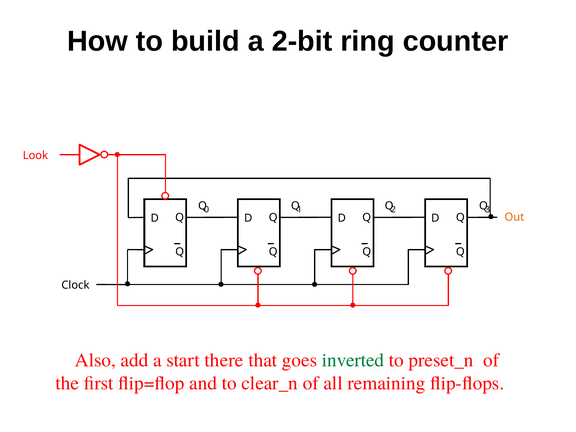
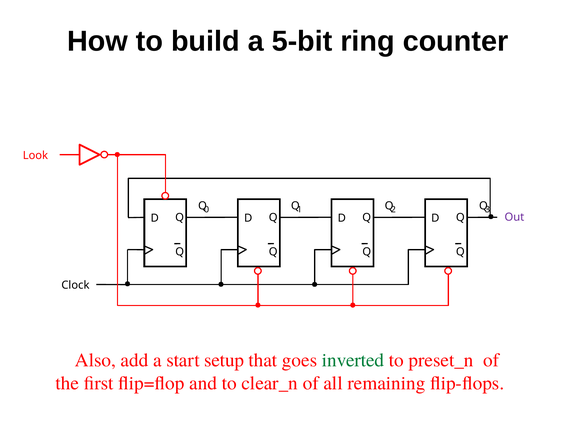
2-bit: 2-bit -> 5-bit
Out colour: orange -> purple
there: there -> setup
